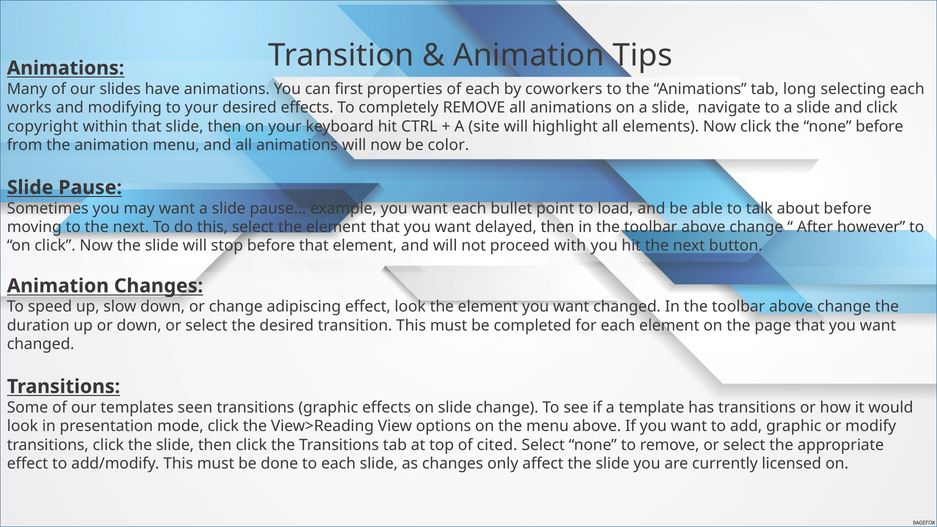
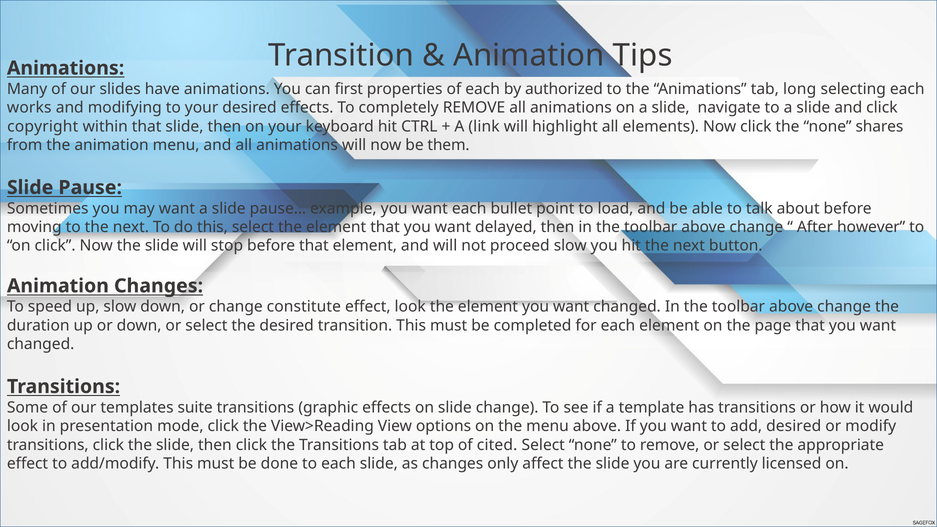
coworkers: coworkers -> authorized
site: site -> link
none before: before -> shares
color: color -> them
proceed with: with -> slow
adipiscing: adipiscing -> constitute
seen: seen -> suite
add graphic: graphic -> desired
